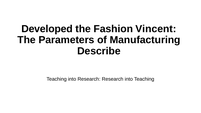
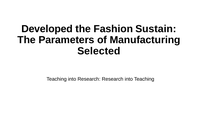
Vincent: Vincent -> Sustain
Describe: Describe -> Selected
